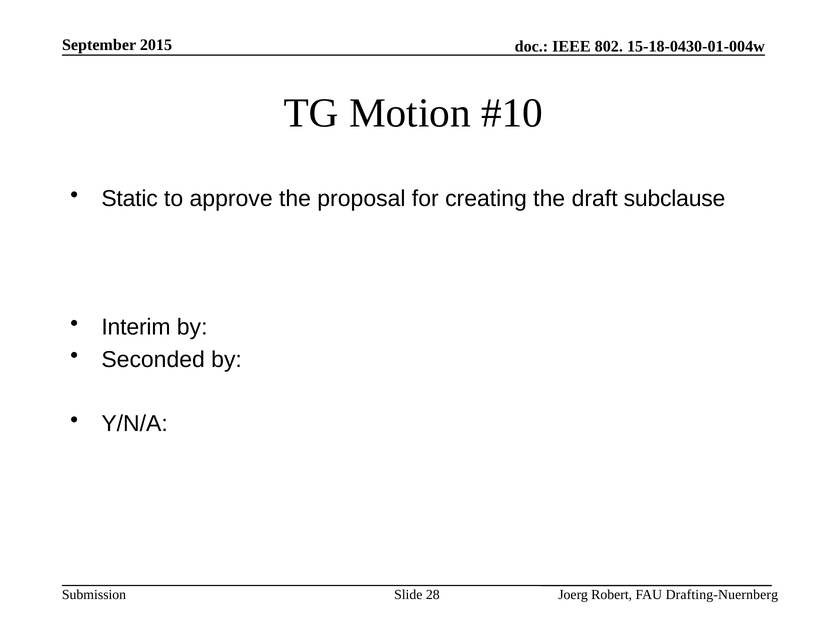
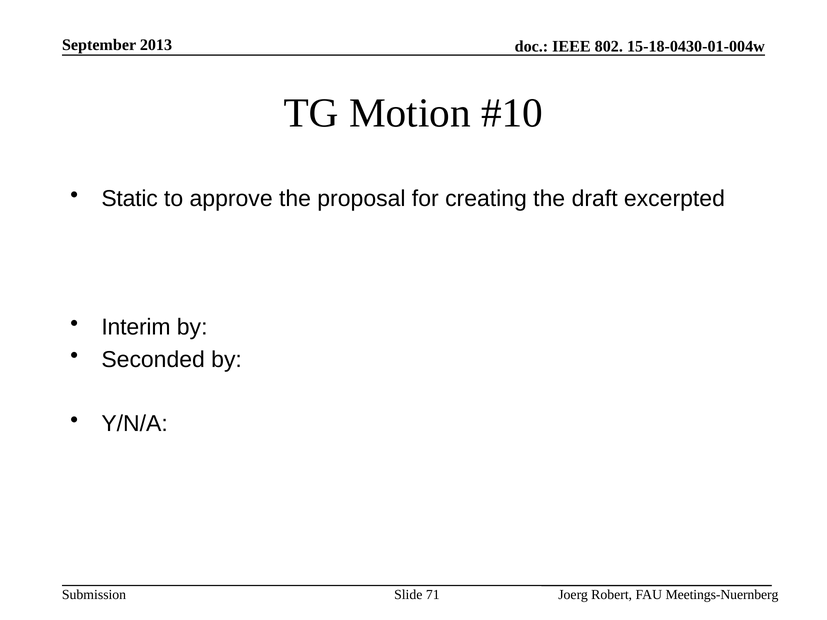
2015: 2015 -> 2013
subclause: subclause -> excerpted
28: 28 -> 71
Drafting-Nuernberg: Drafting-Nuernberg -> Meetings-Nuernberg
